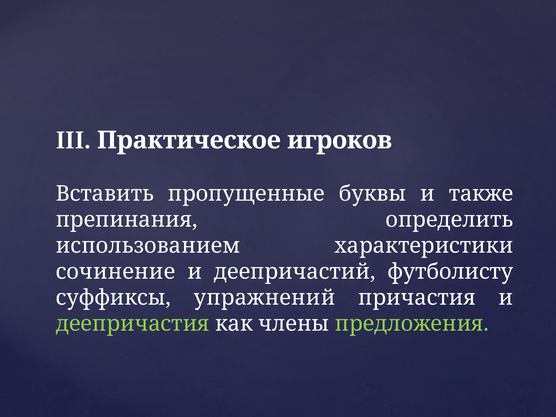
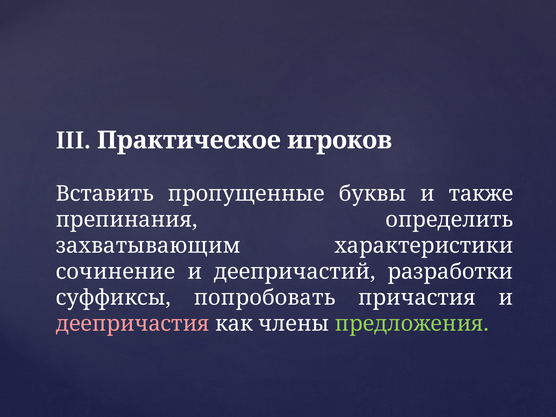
использованием: использованием -> захватывающим
футболисту: футболисту -> разработки
упражнений: упражнений -> попробовать
деепричастия colour: light green -> pink
